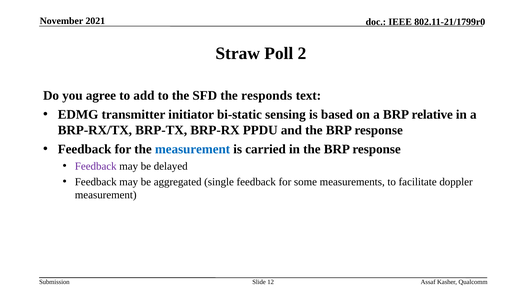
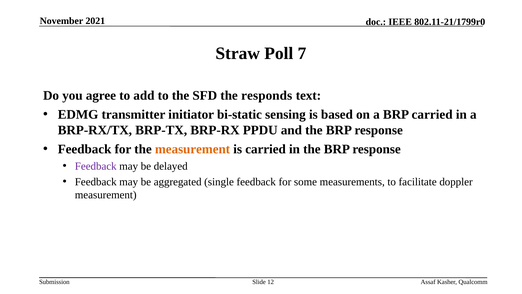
2: 2 -> 7
BRP relative: relative -> carried
measurement at (193, 149) colour: blue -> orange
